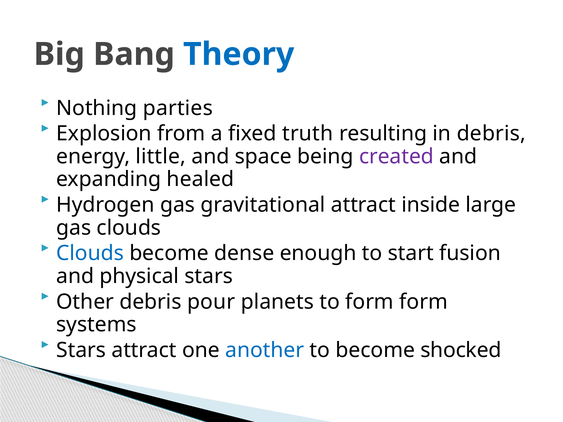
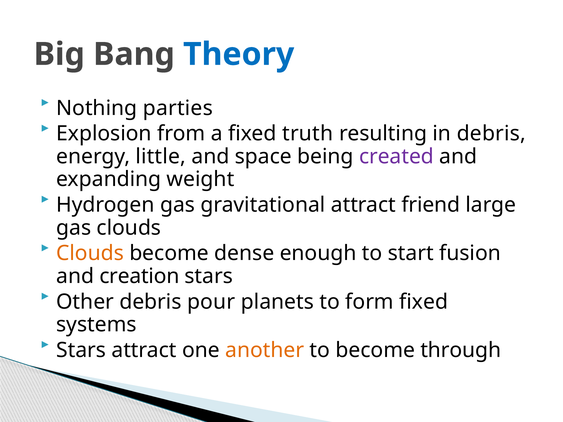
healed: healed -> weight
inside: inside -> friend
Clouds at (90, 253) colour: blue -> orange
physical: physical -> creation
form form: form -> fixed
another colour: blue -> orange
shocked: shocked -> through
